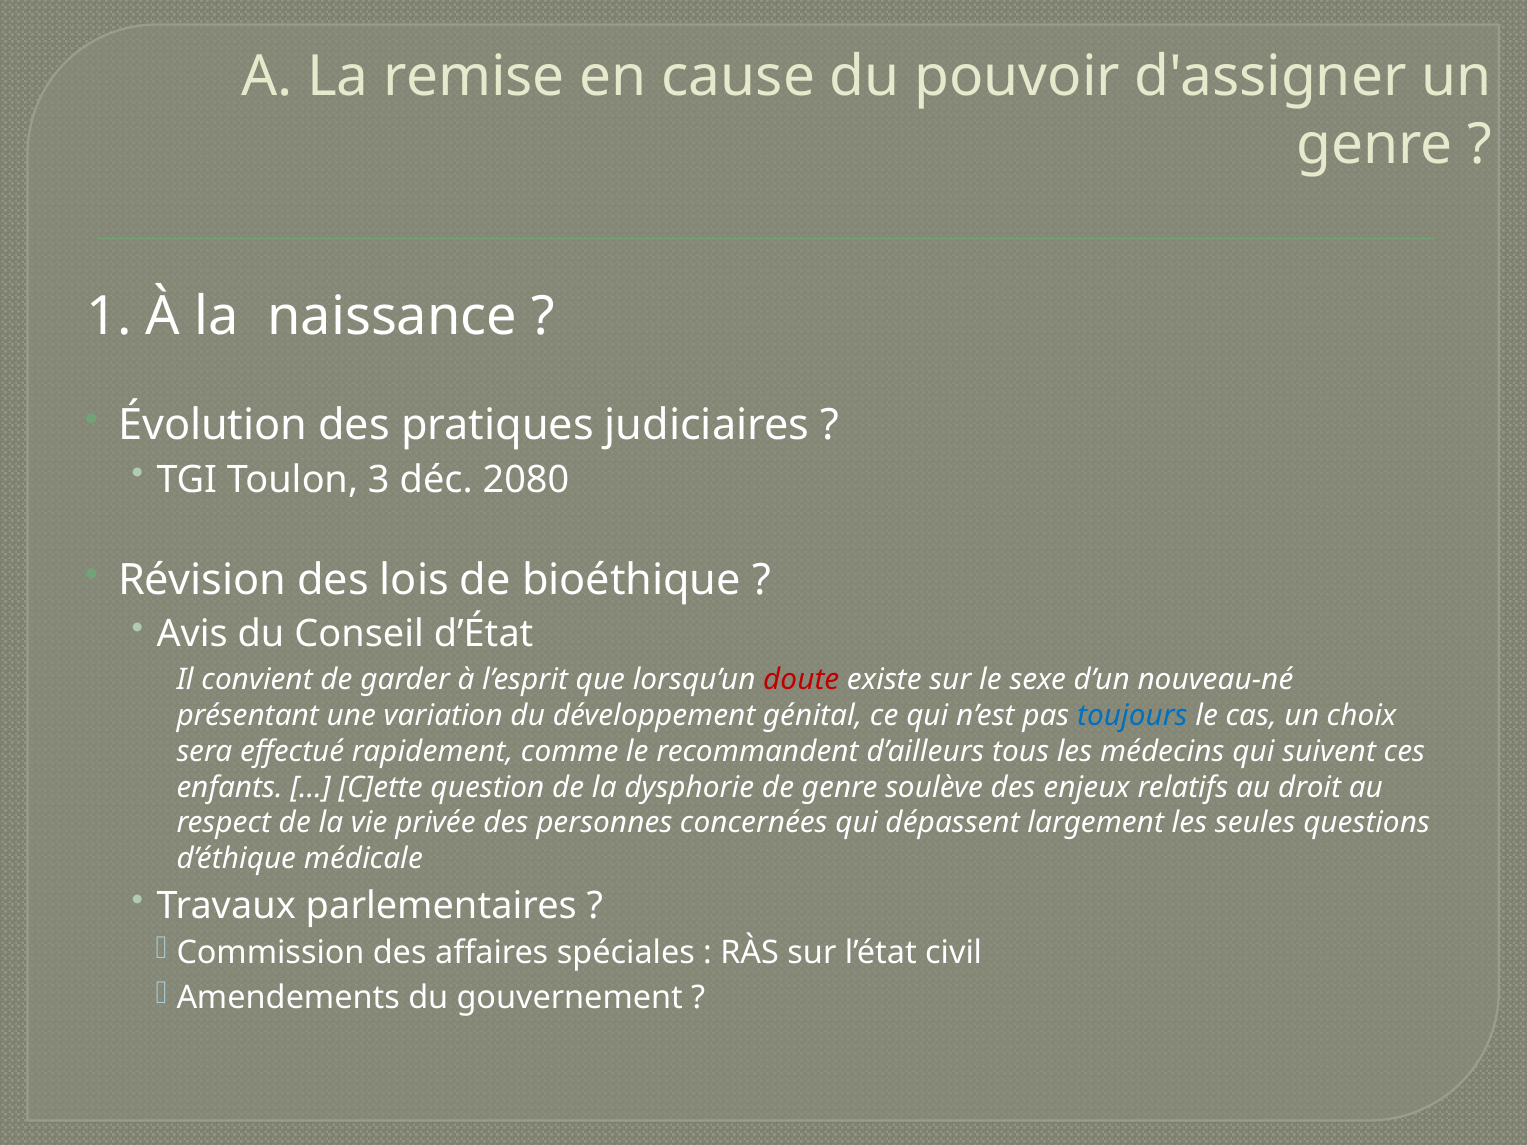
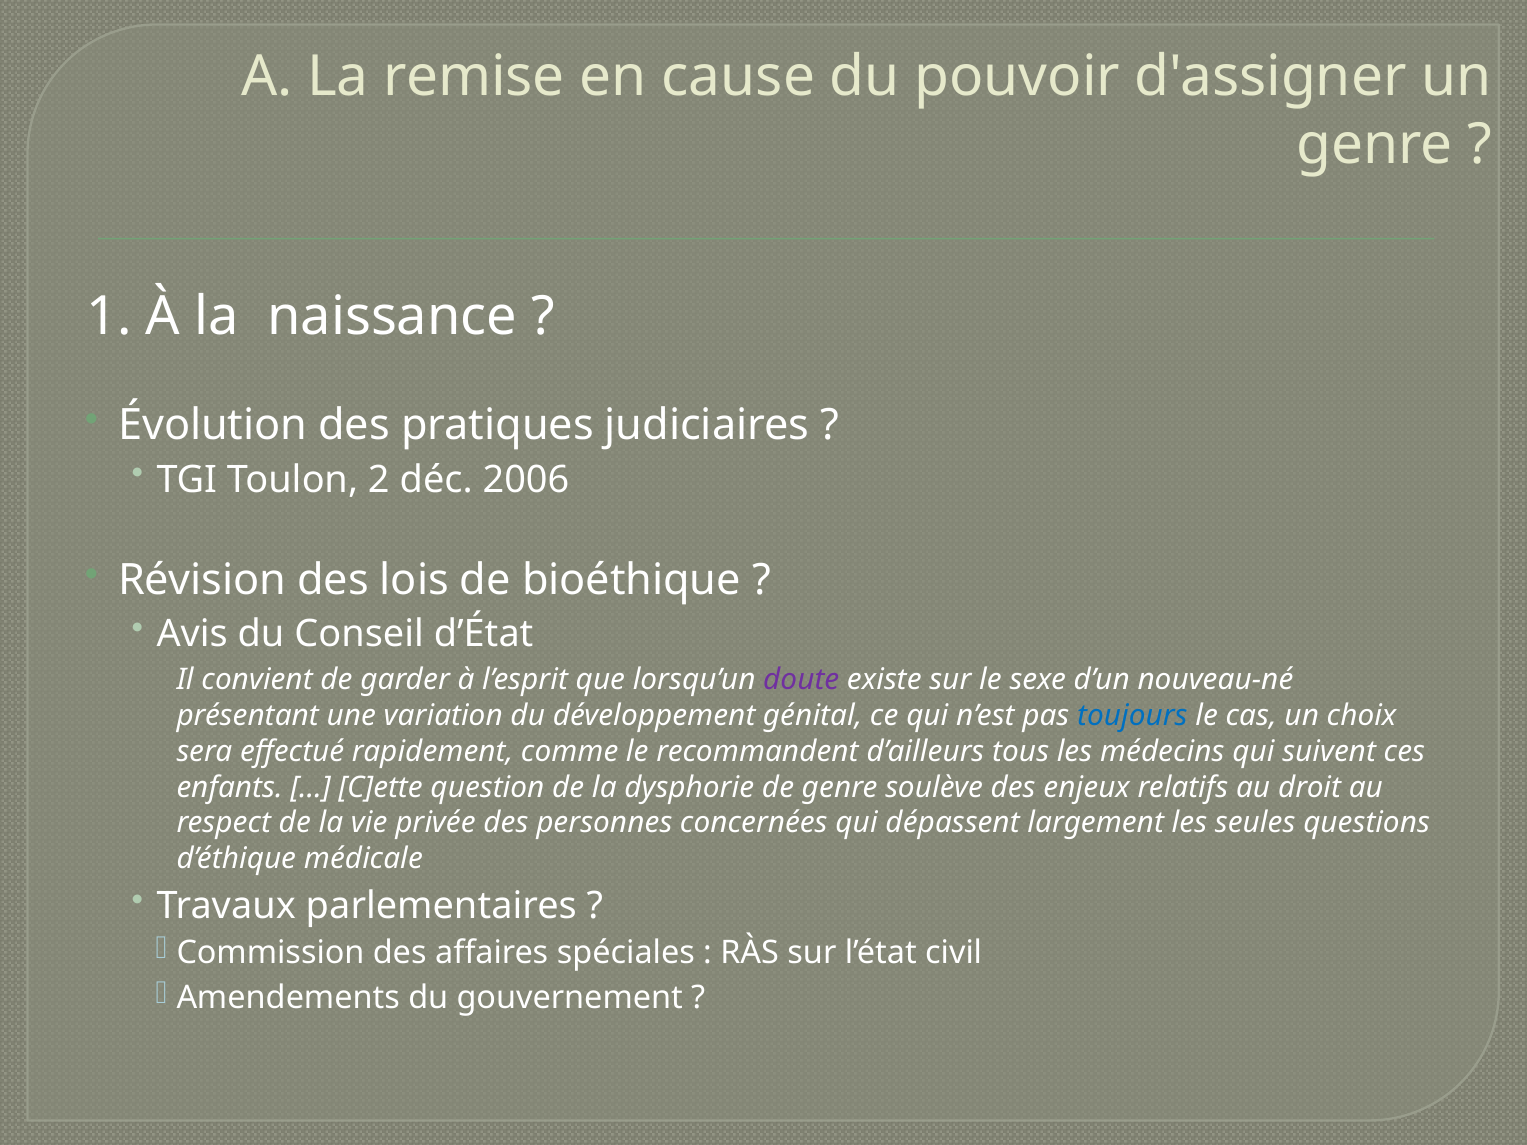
3: 3 -> 2
2080: 2080 -> 2006
doute colour: red -> purple
